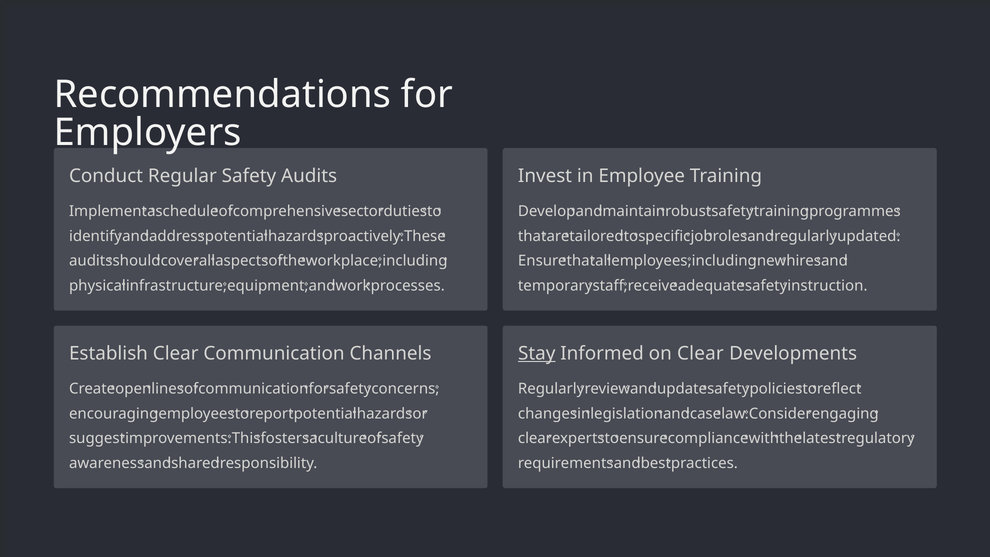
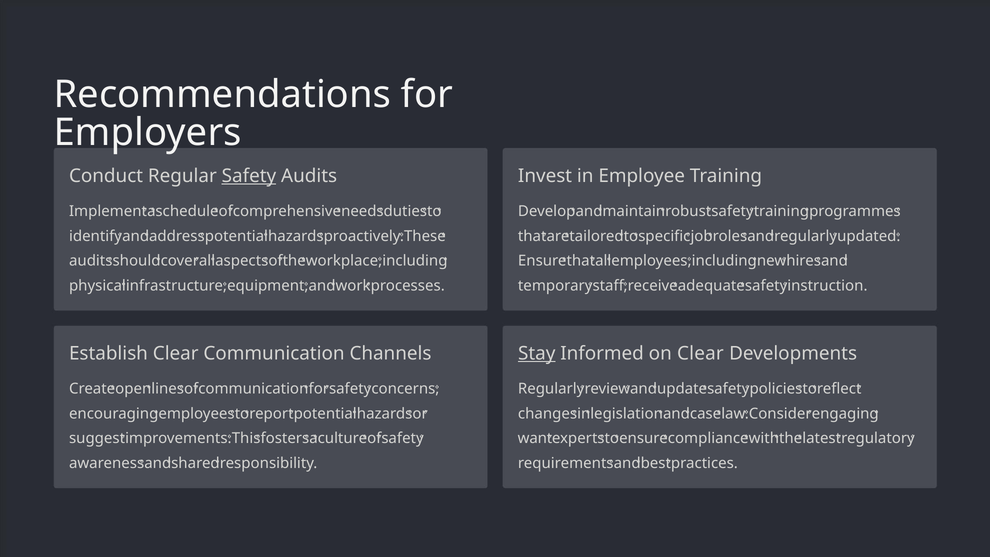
Safety at (249, 176) underline: none -> present
sector: sector -> needs
clear at (535, 438): clear -> want
